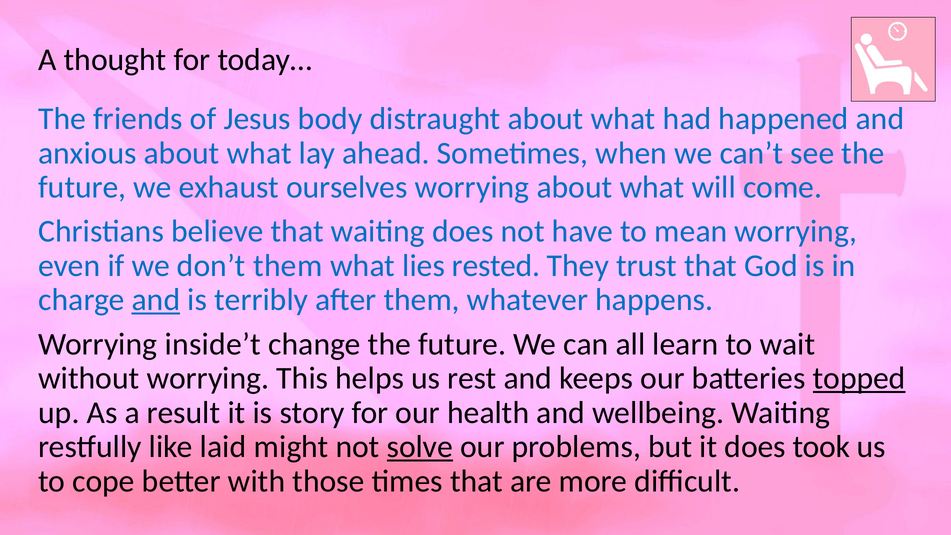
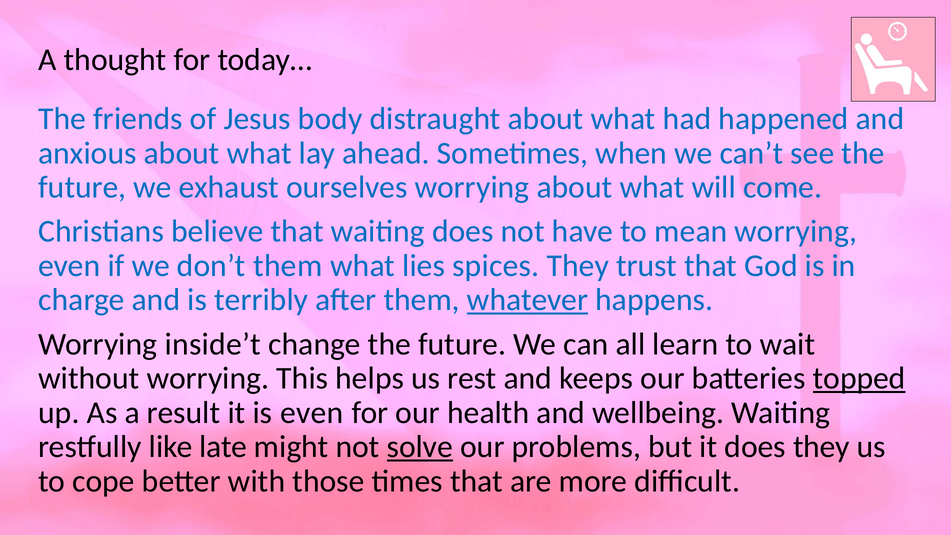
rested: rested -> spices
and at (156, 300) underline: present -> none
whatever underline: none -> present
is story: story -> even
laid: laid -> late
does took: took -> they
